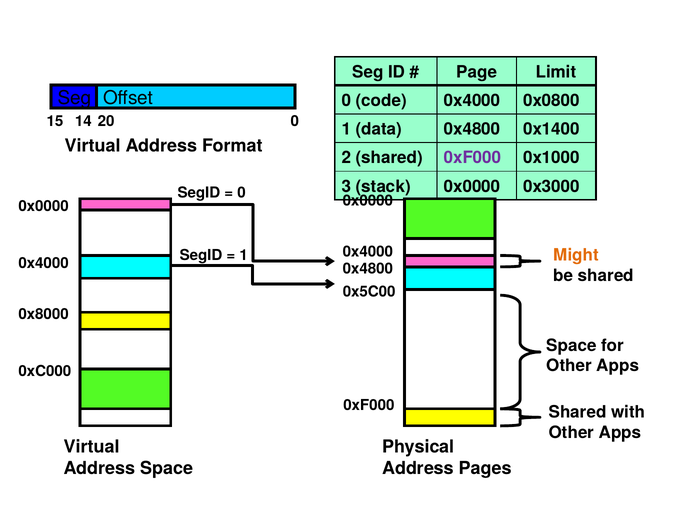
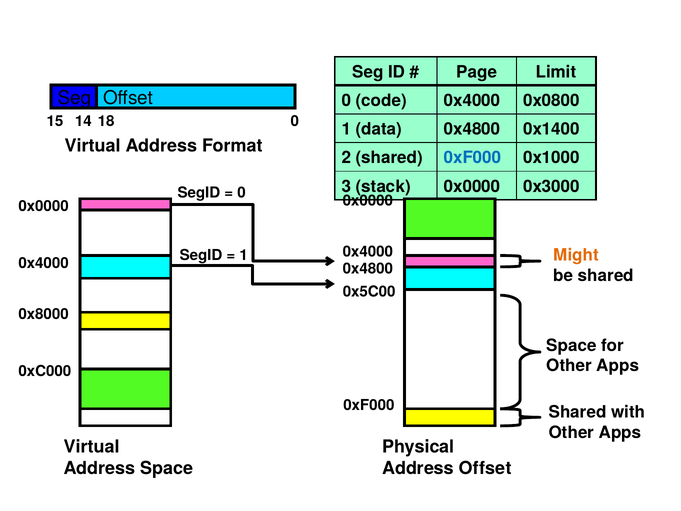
20: 20 -> 18
0xF000 at (473, 158) colour: purple -> blue
Address Pages: Pages -> Offset
